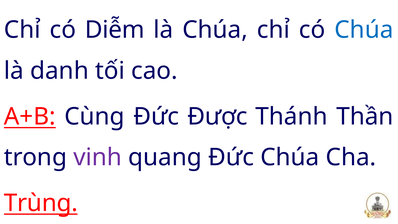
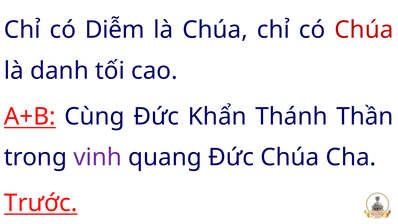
Chúa at (364, 30) colour: blue -> red
Được: Được -> Khẩn
Trùng: Trùng -> Trước
